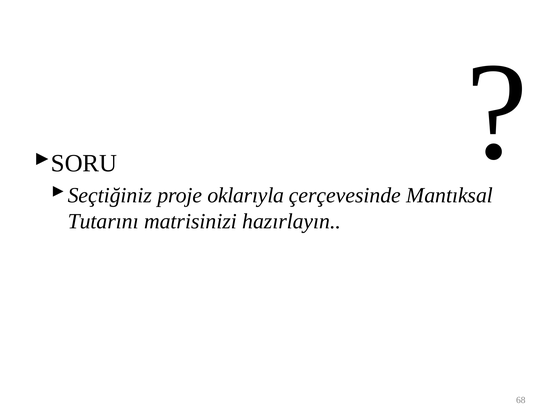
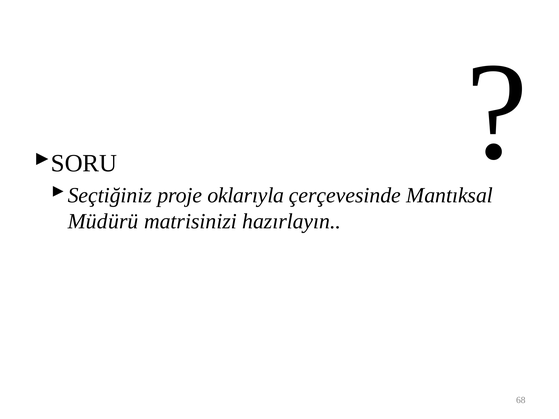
Tutarını: Tutarını -> Müdürü
